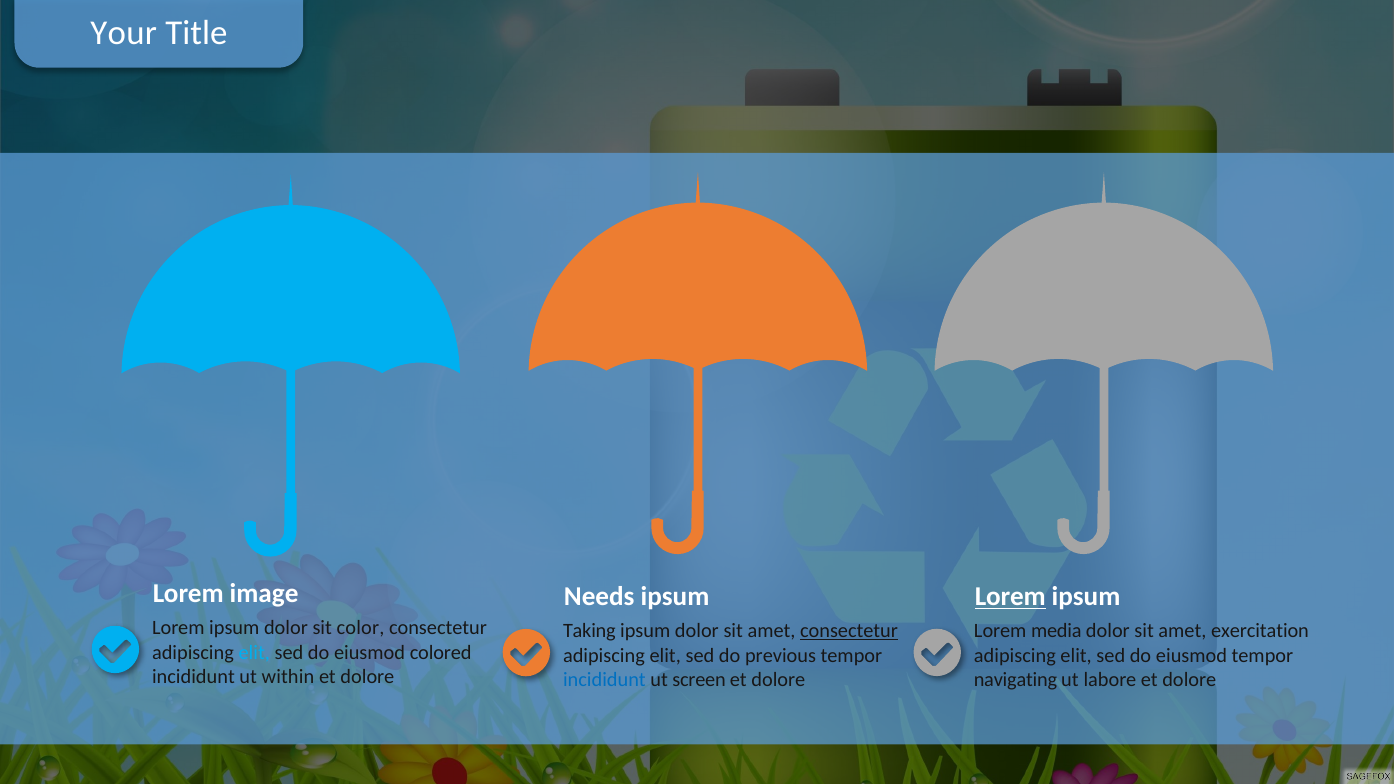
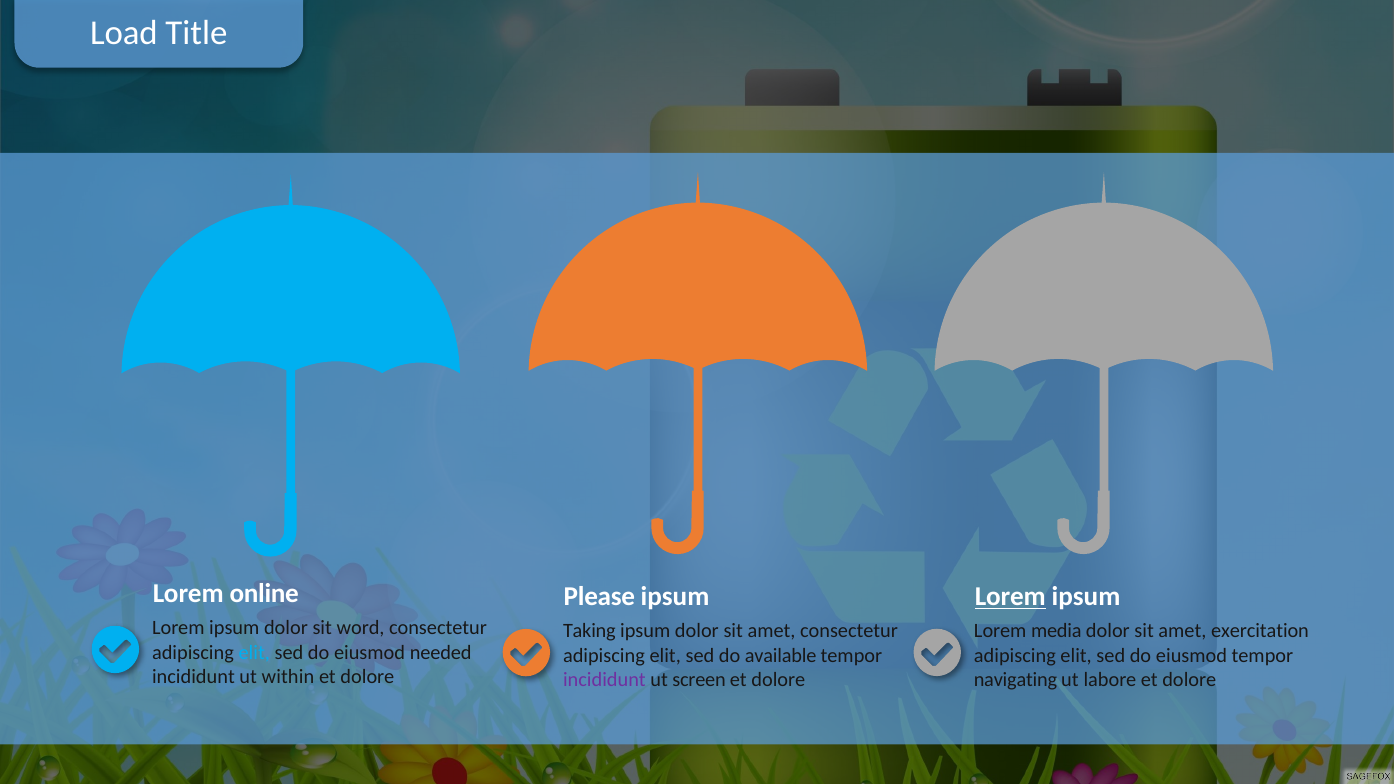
Your: Your -> Load
image: image -> online
Needs: Needs -> Please
color: color -> word
consectetur at (849, 631) underline: present -> none
colored: colored -> needed
previous: previous -> available
incididunt at (604, 680) colour: blue -> purple
